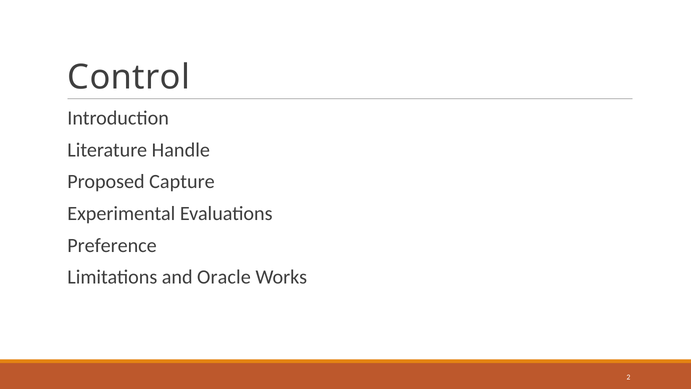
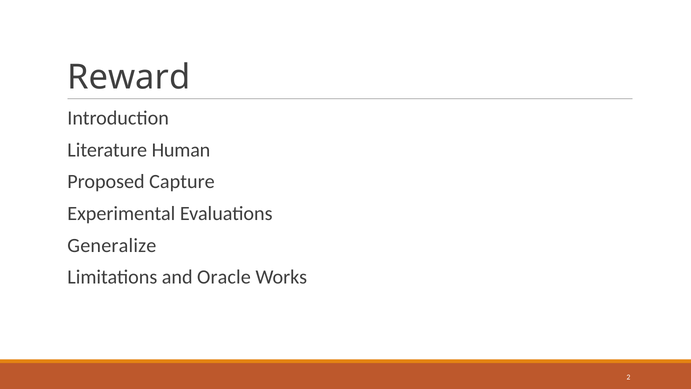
Control: Control -> Reward
Handle: Handle -> Human
Preference: Preference -> Generalize
